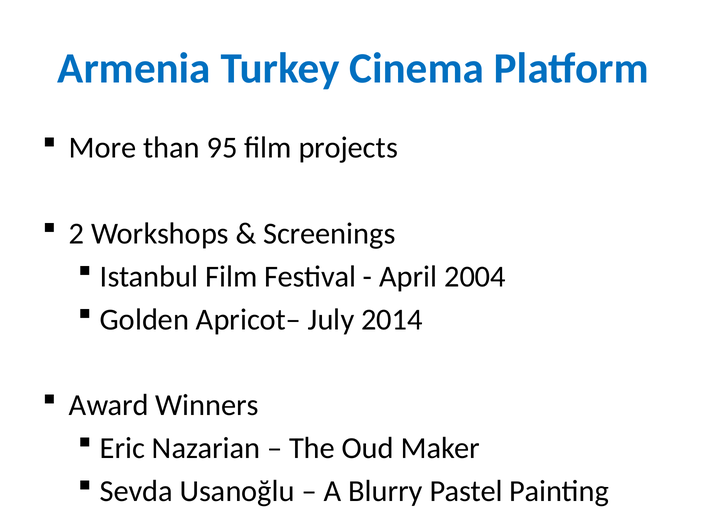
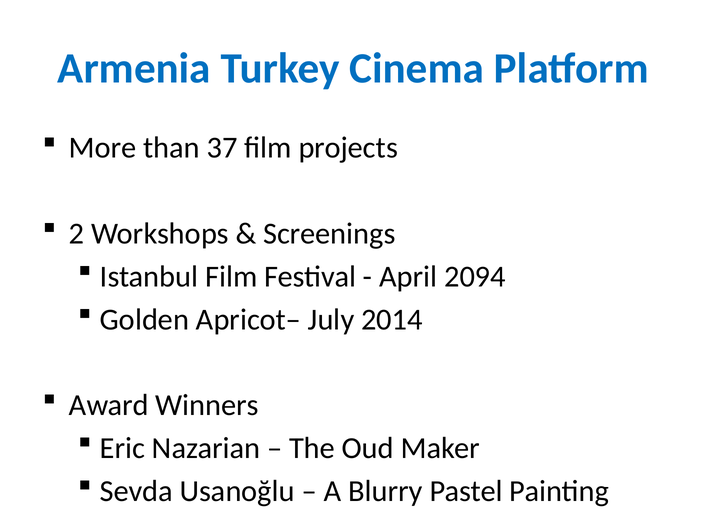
95: 95 -> 37
2004: 2004 -> 2094
